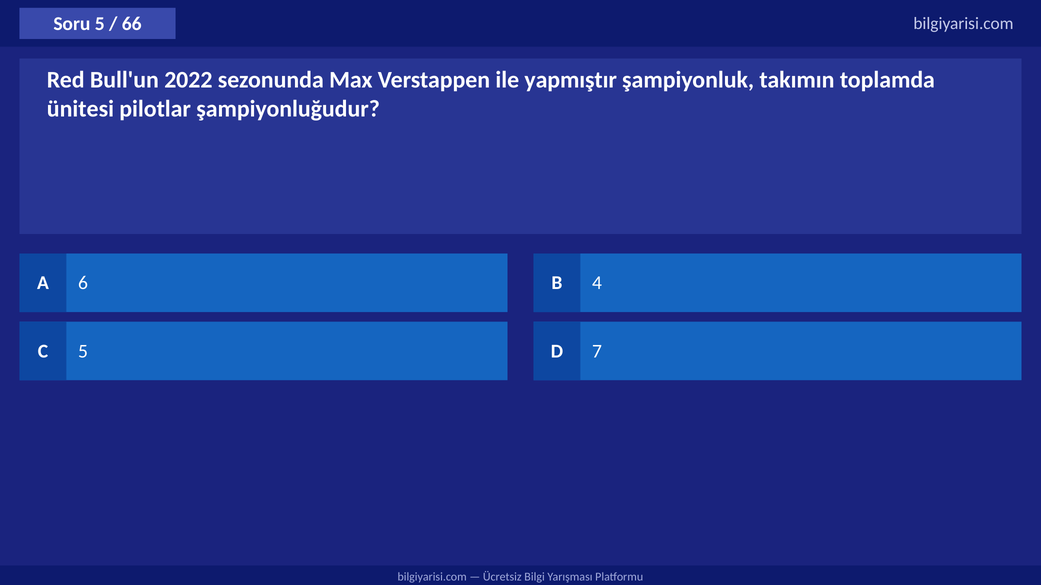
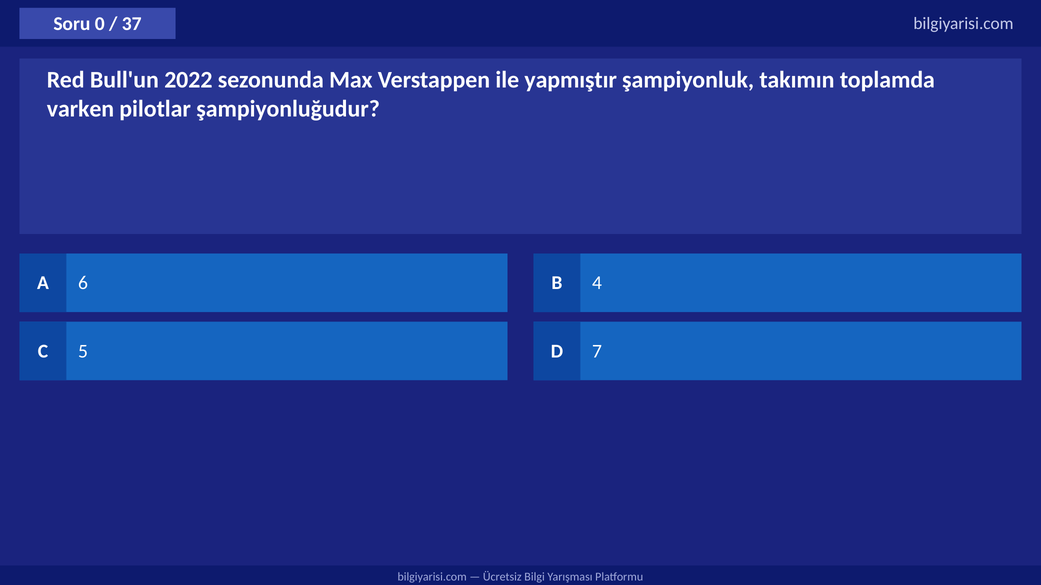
Soru 5: 5 -> 0
66: 66 -> 37
ünitesi: ünitesi -> varken
